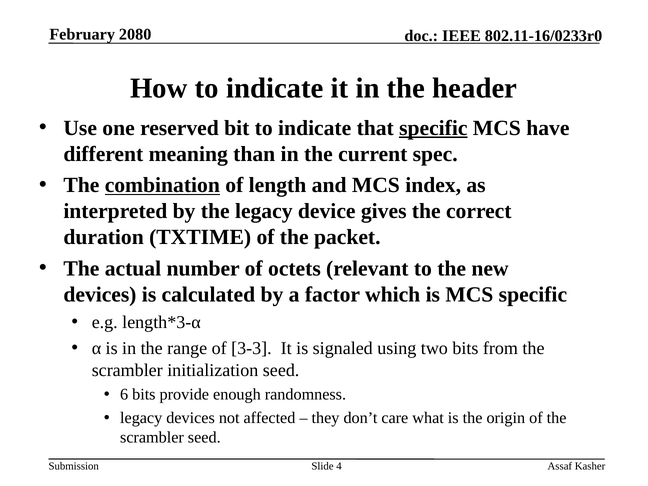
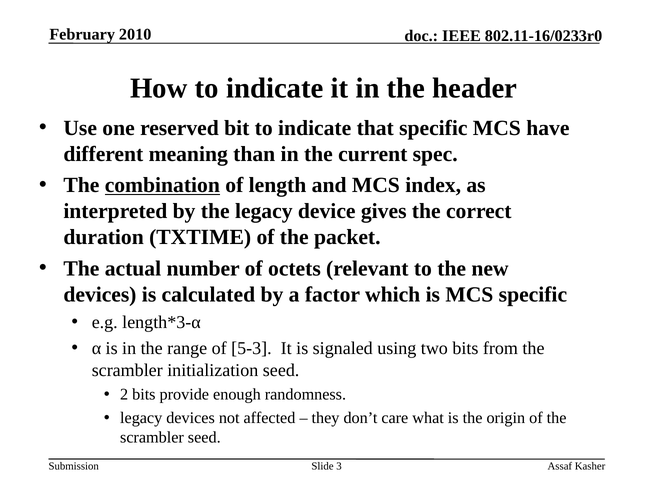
2080: 2080 -> 2010
specific at (433, 128) underline: present -> none
3-3: 3-3 -> 5-3
6: 6 -> 2
4: 4 -> 3
